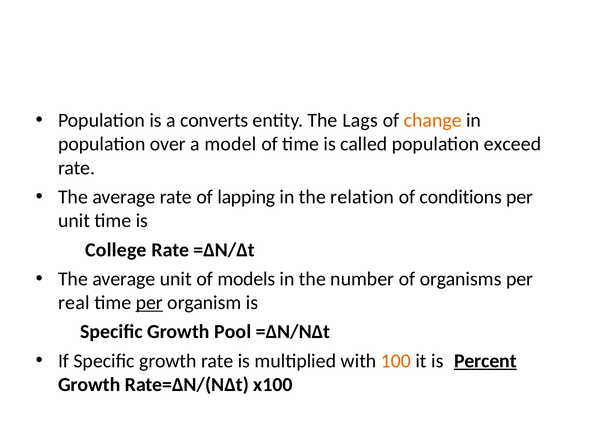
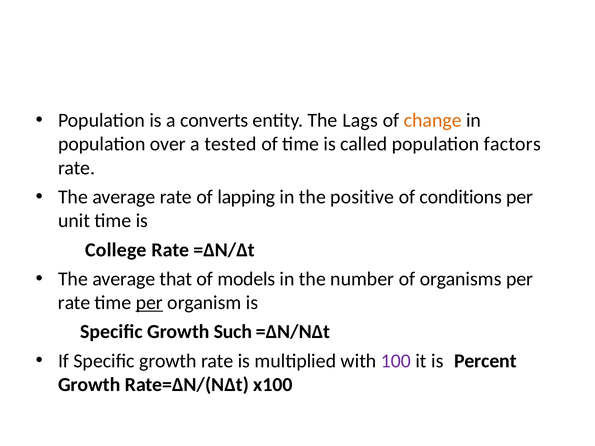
model: model -> tested
exceed: exceed -> factors
relation: relation -> positive
average unit: unit -> that
real at (74, 303): real -> rate
Pool: Pool -> Such
100 colour: orange -> purple
Percent underline: present -> none
